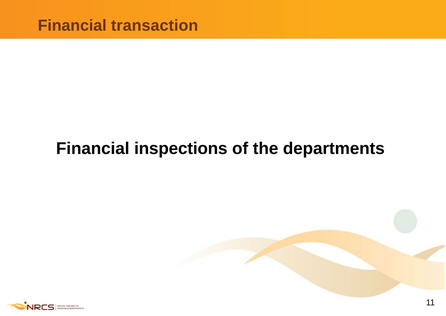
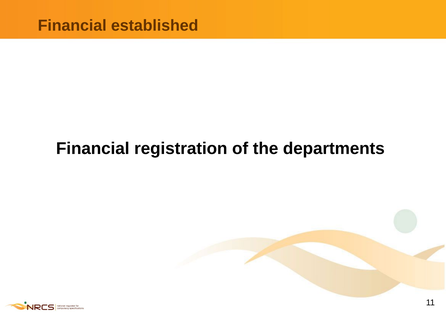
transaction: transaction -> established
inspections: inspections -> registration
